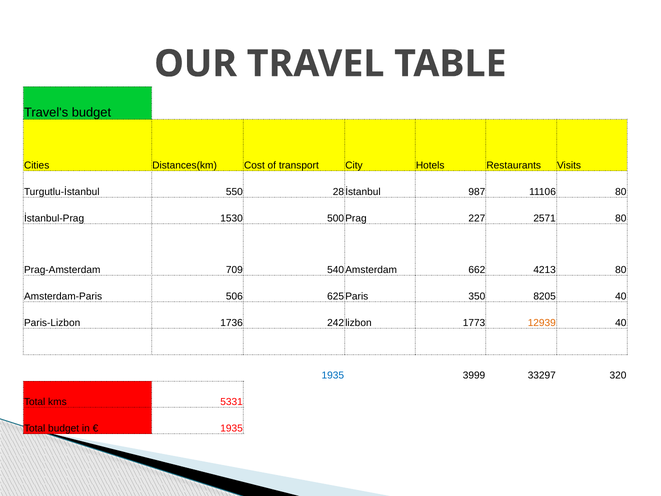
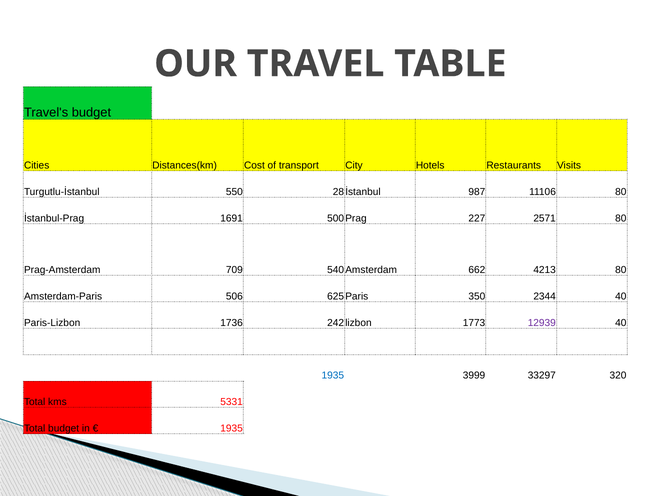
1530: 1530 -> 1691
8205: 8205 -> 2344
12939 colour: orange -> purple
